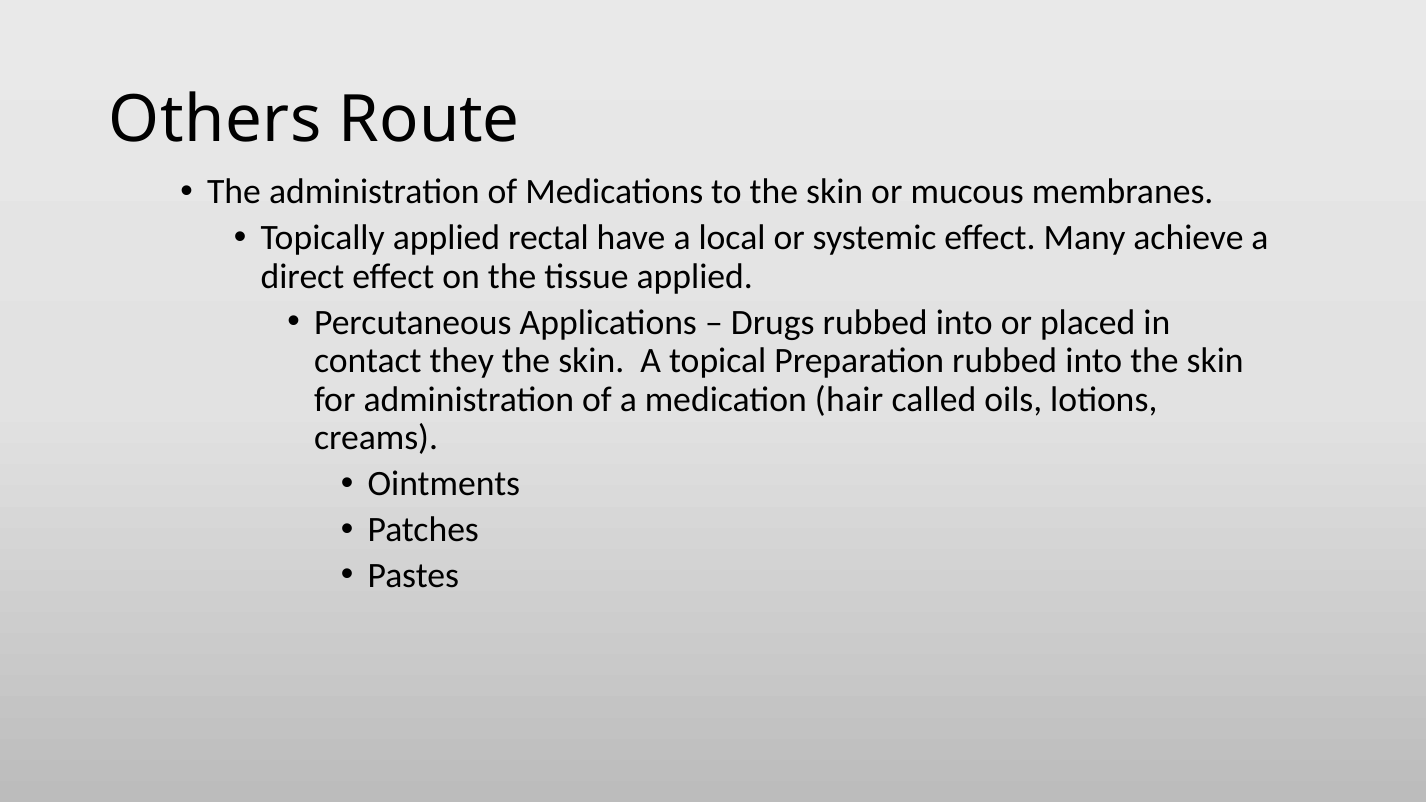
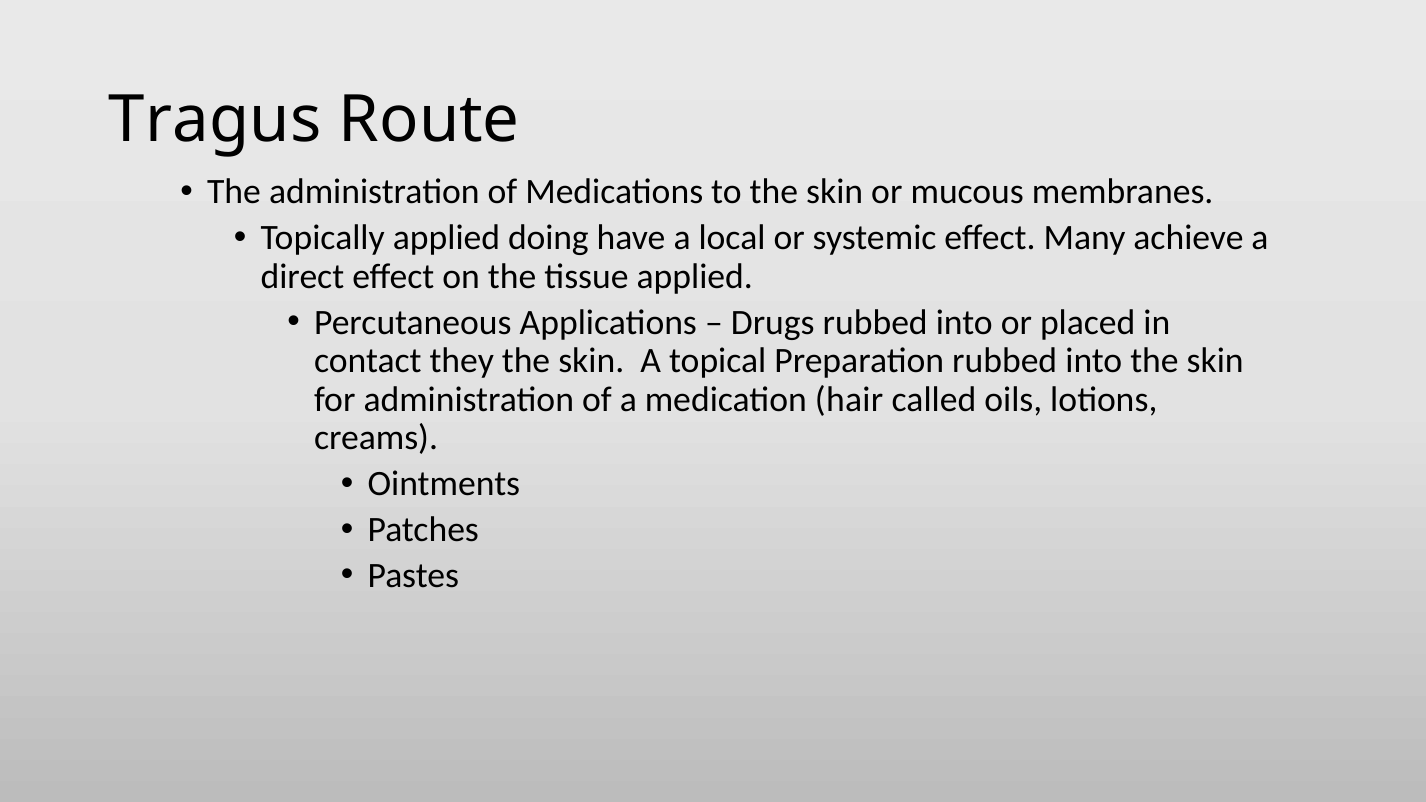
Others: Others -> Tragus
rectal: rectal -> doing
